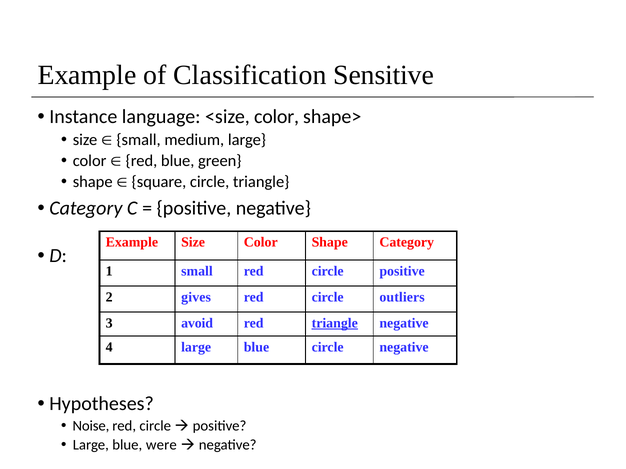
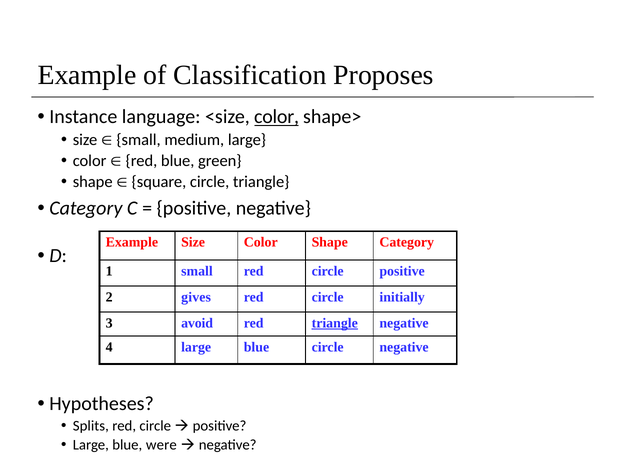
Sensitive: Sensitive -> Proposes
color at (277, 117) underline: none -> present
outliers: outliers -> initially
Noise: Noise -> Splits
